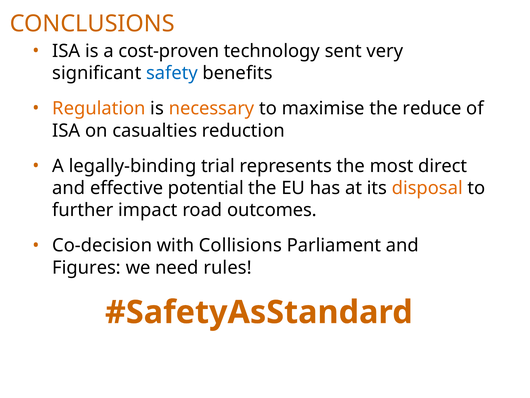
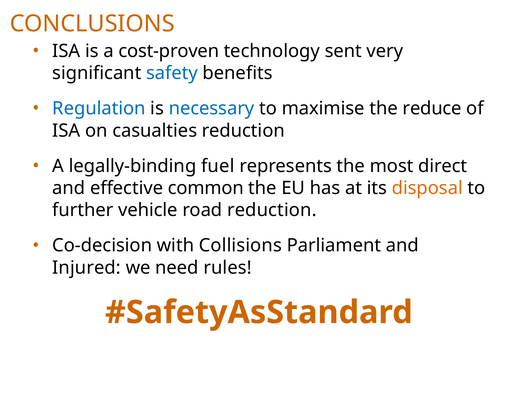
Regulation colour: orange -> blue
necessary colour: orange -> blue
trial: trial -> fuel
potential: potential -> common
impact: impact -> vehicle
road outcomes: outcomes -> reduction
Figures: Figures -> Injured
